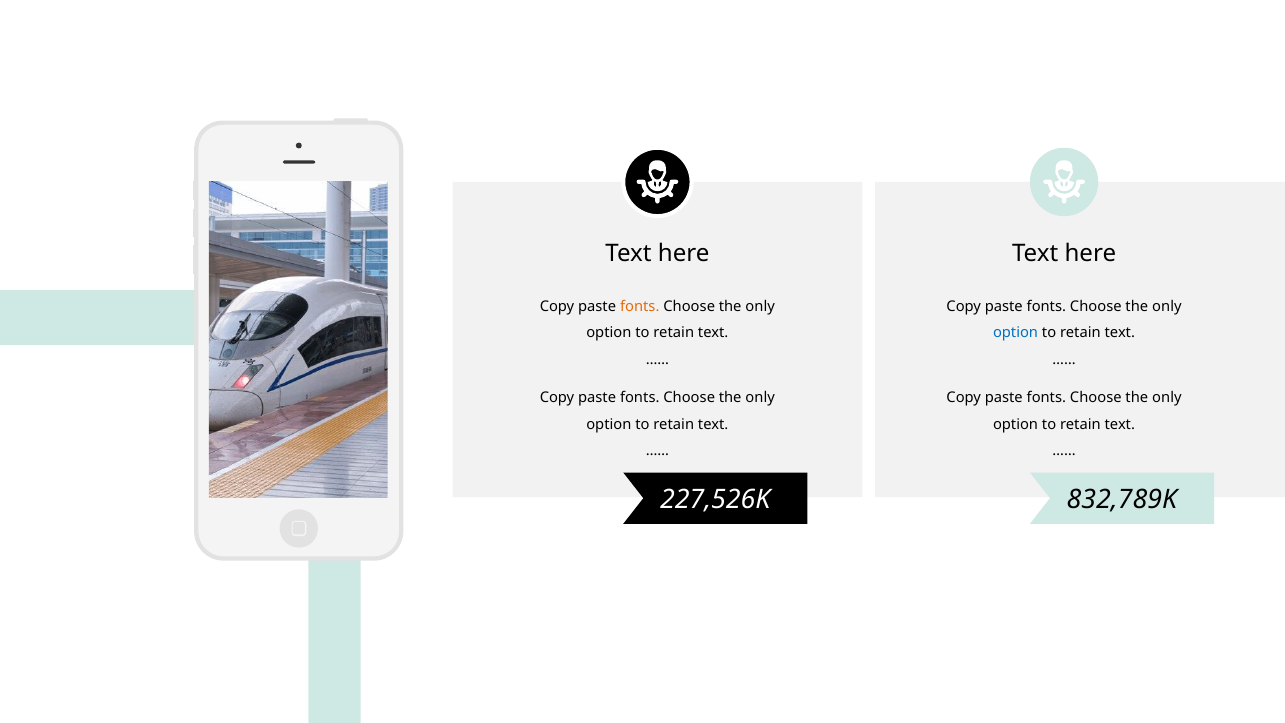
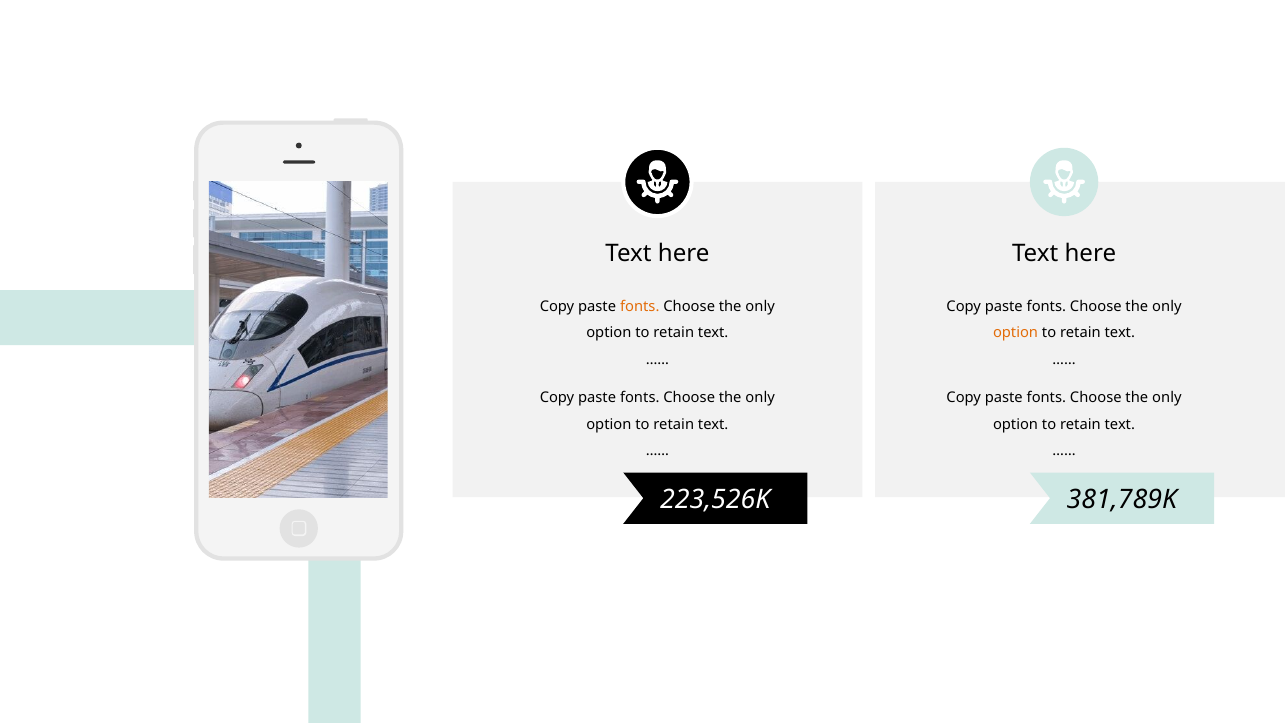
option at (1016, 333) colour: blue -> orange
227,526K: 227,526K -> 223,526K
832,789K: 832,789K -> 381,789K
